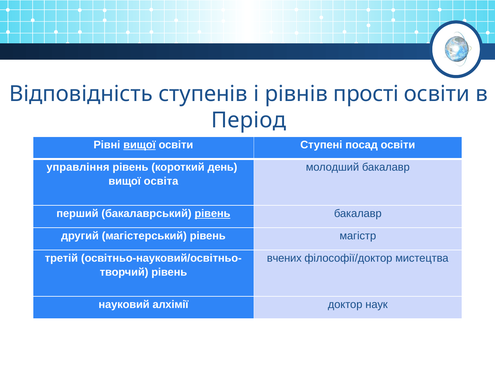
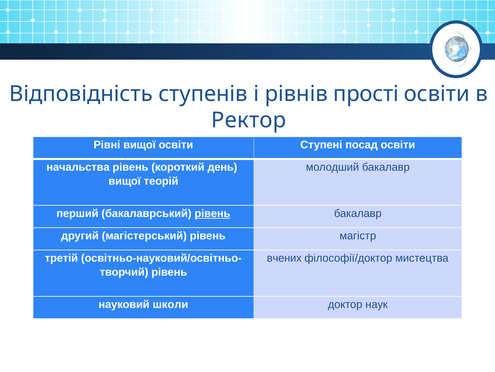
Період: Період -> Ректор
вищої at (139, 144) underline: present -> none
управління: управління -> начальства
освіта: освіта -> теорій
алхімії: алхімії -> школи
